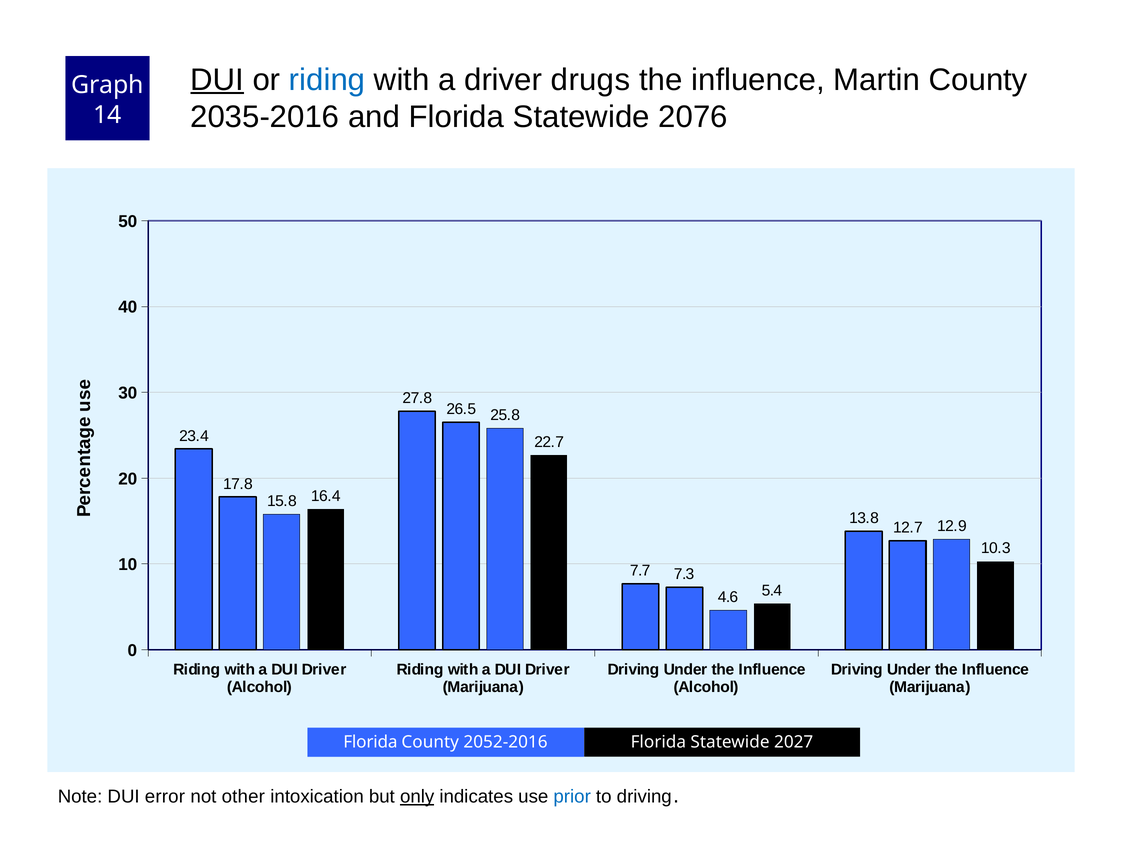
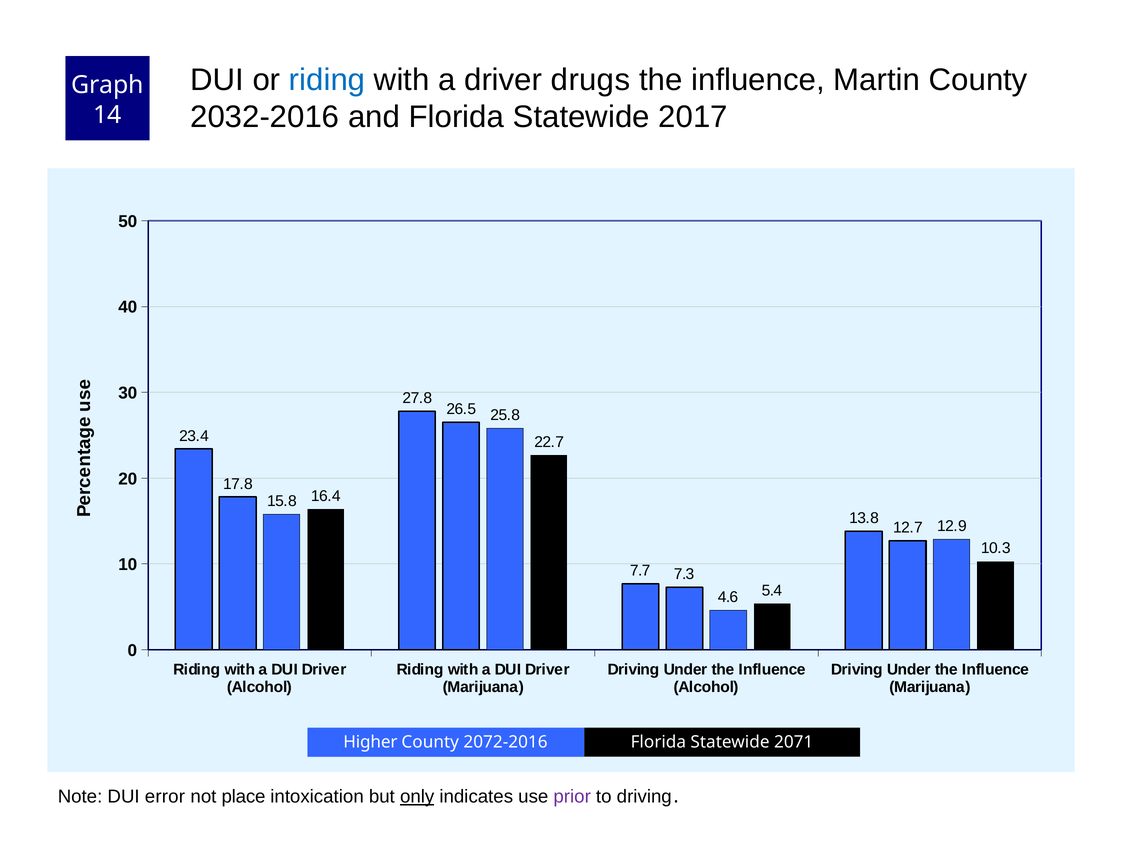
DUI at (217, 80) underline: present -> none
2035-2016: 2035-2016 -> 2032-2016
2076: 2076 -> 2017
Florida at (370, 743): Florida -> Higher
2052-2016: 2052-2016 -> 2072-2016
2027: 2027 -> 2071
other: other -> place
prior colour: blue -> purple
